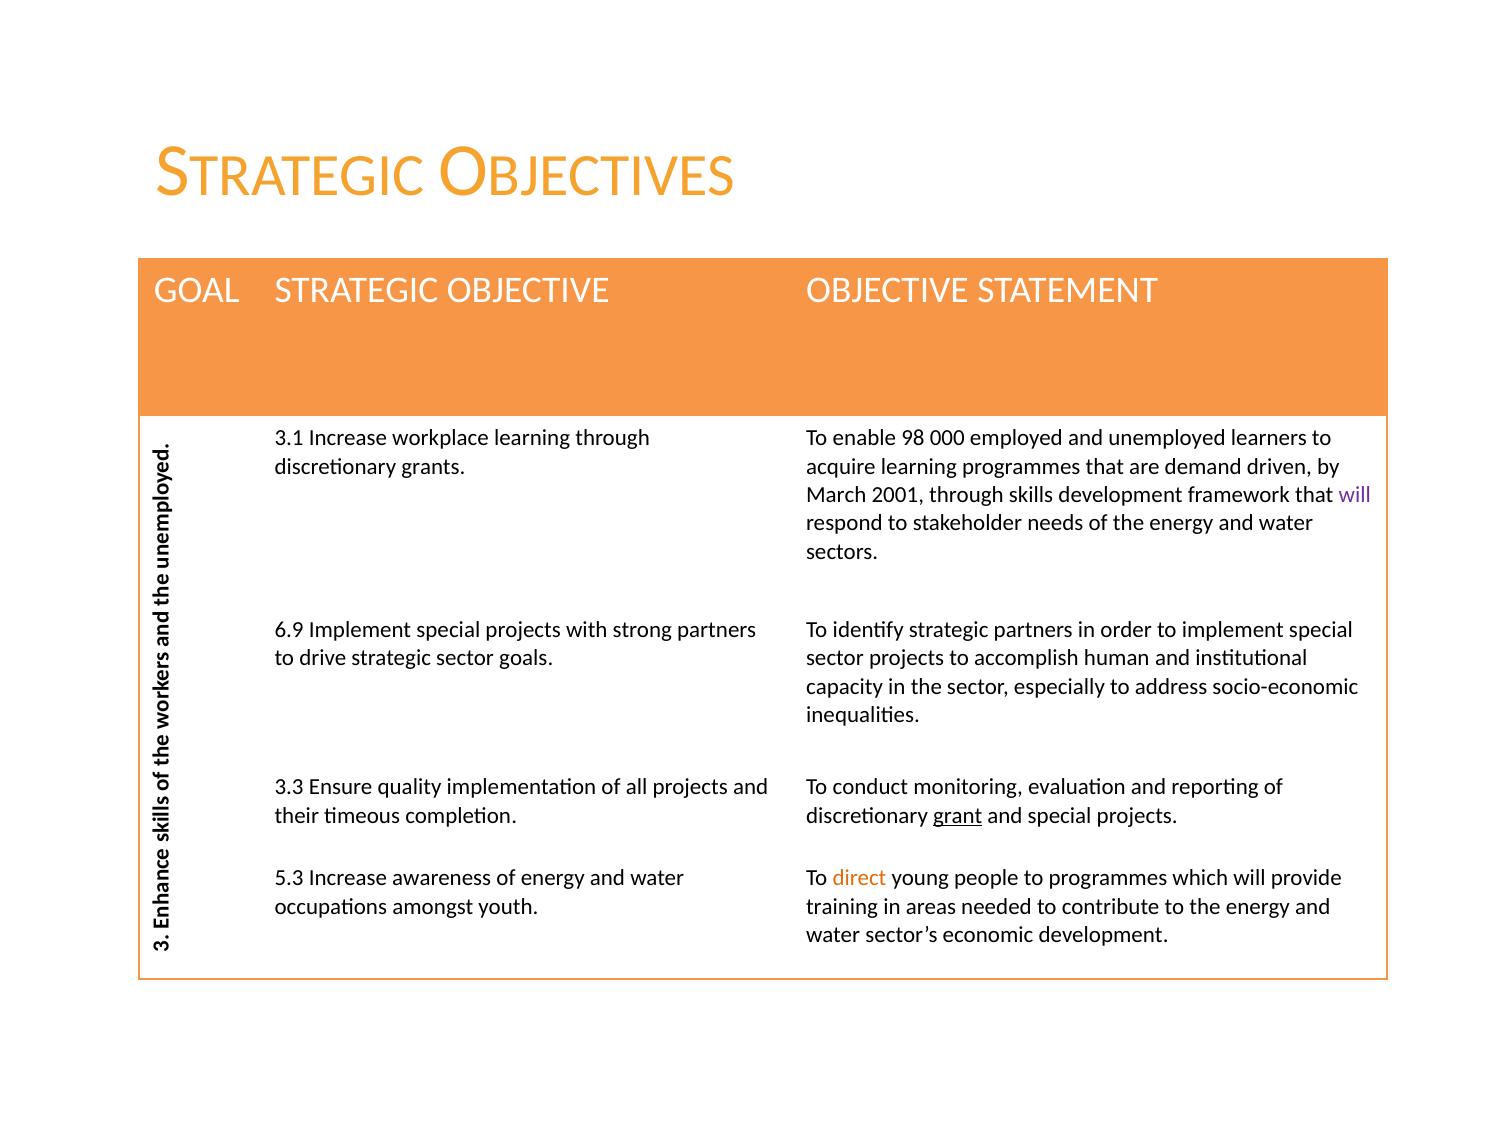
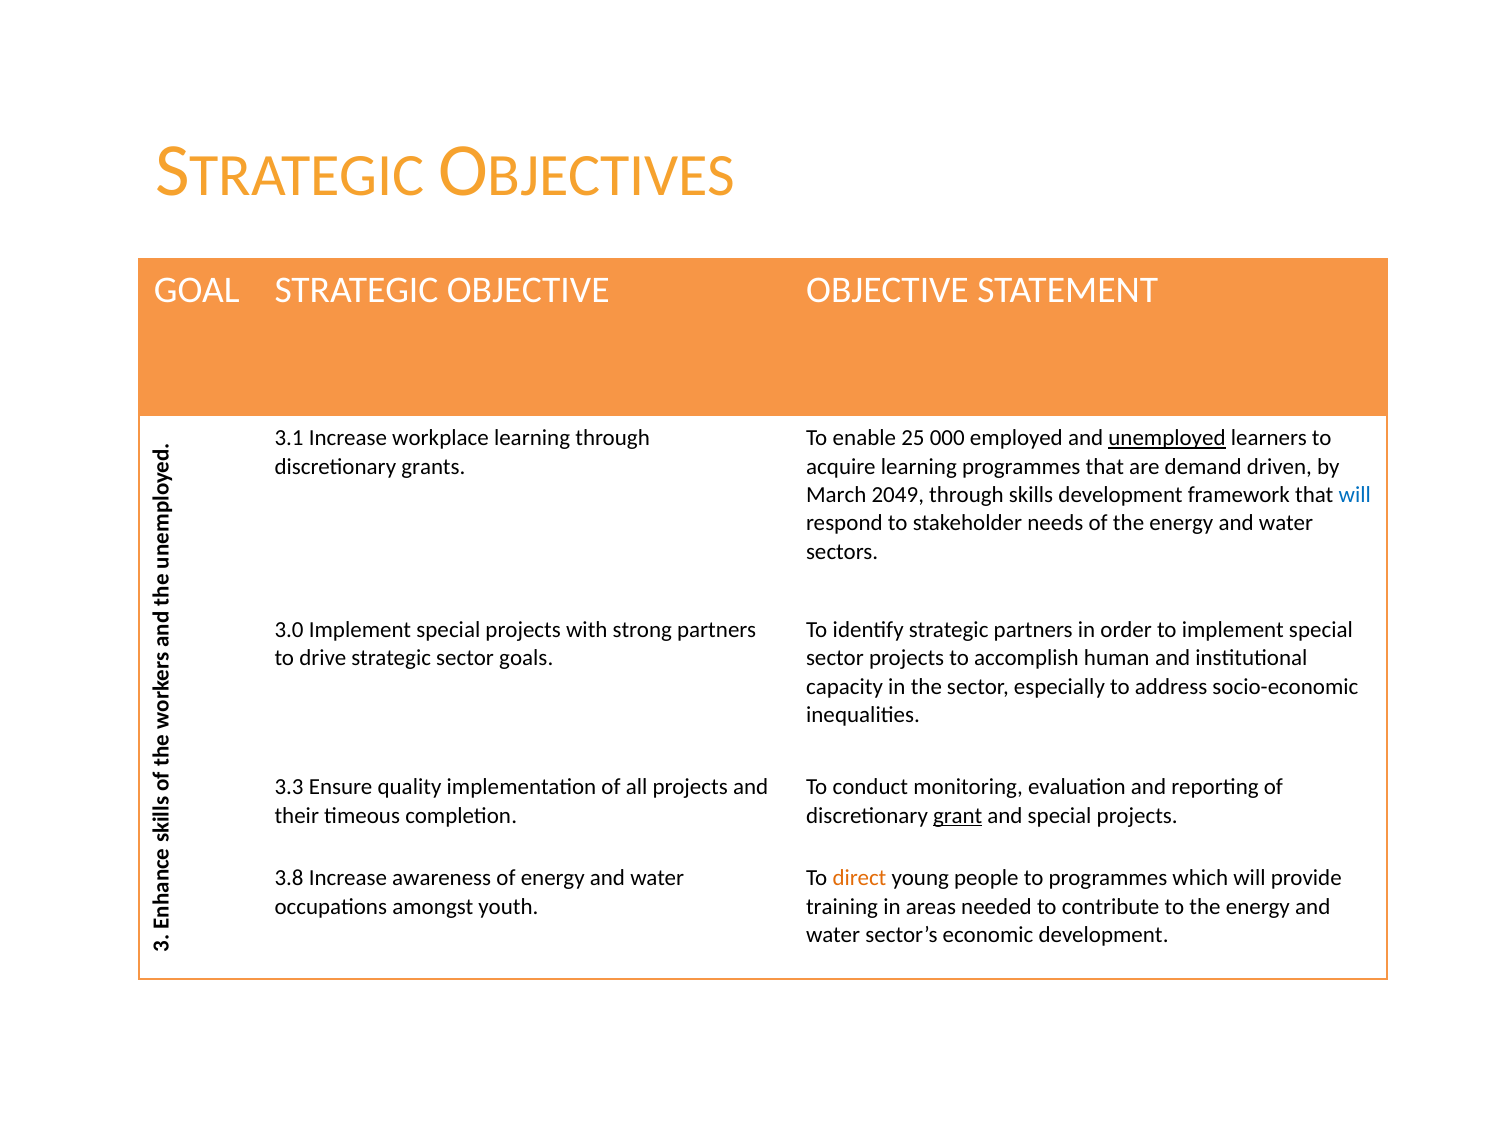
98: 98 -> 25
unemployed underline: none -> present
2001: 2001 -> 2049
will at (1355, 495) colour: purple -> blue
6.9: 6.9 -> 3.0
5.3: 5.3 -> 3.8
